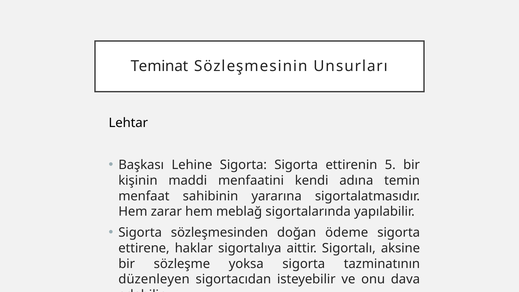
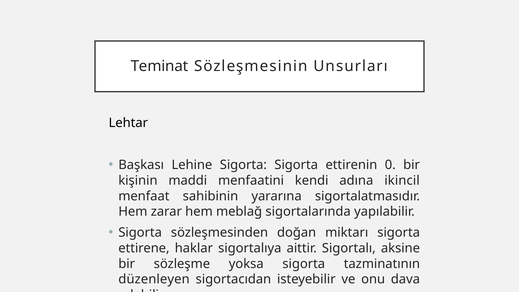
5: 5 -> 0
temin: temin -> ikincil
ödeme: ödeme -> miktarı
